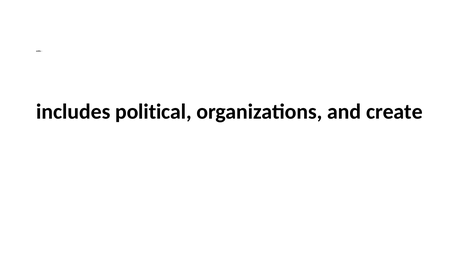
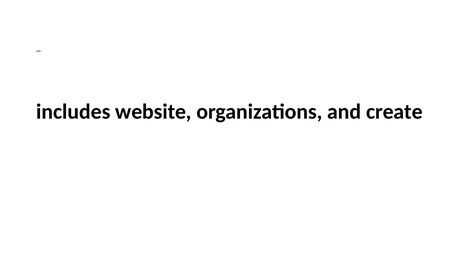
political: political -> website
